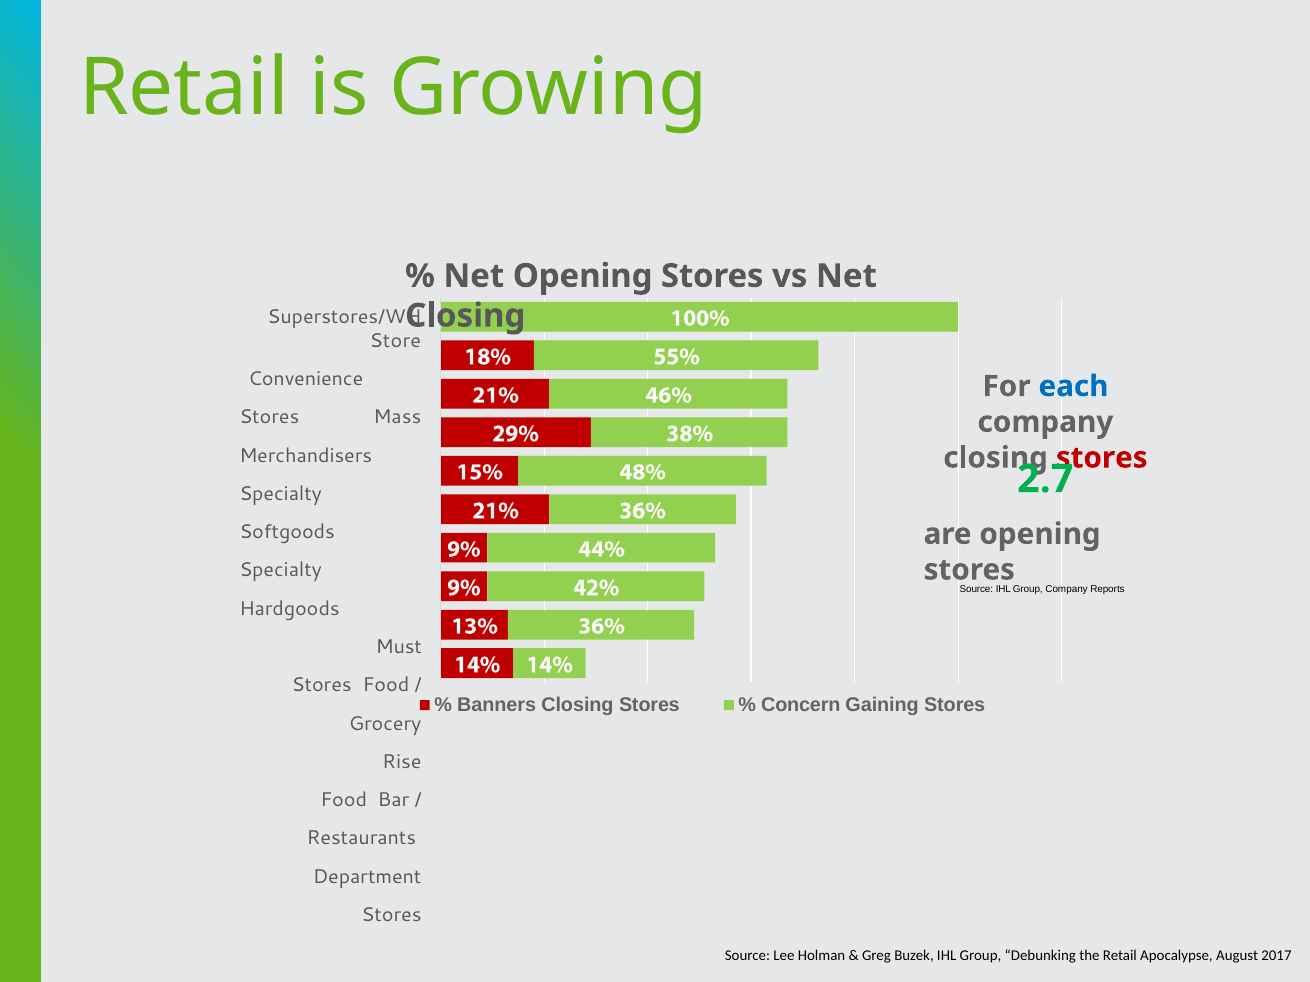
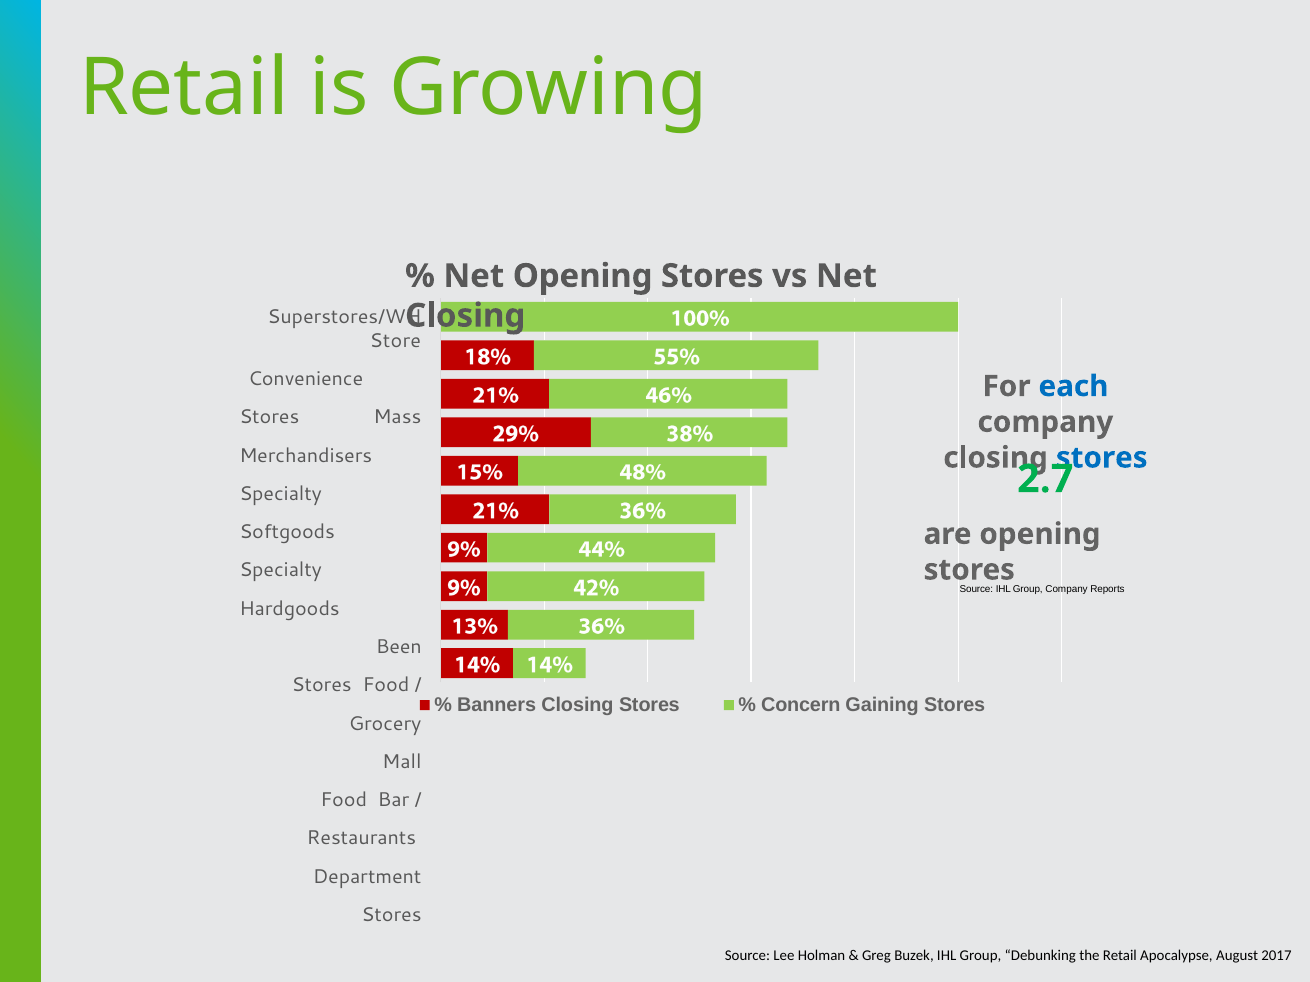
stores at (1102, 458) colour: red -> blue
Must: Must -> Been
Rise: Rise -> Mall
